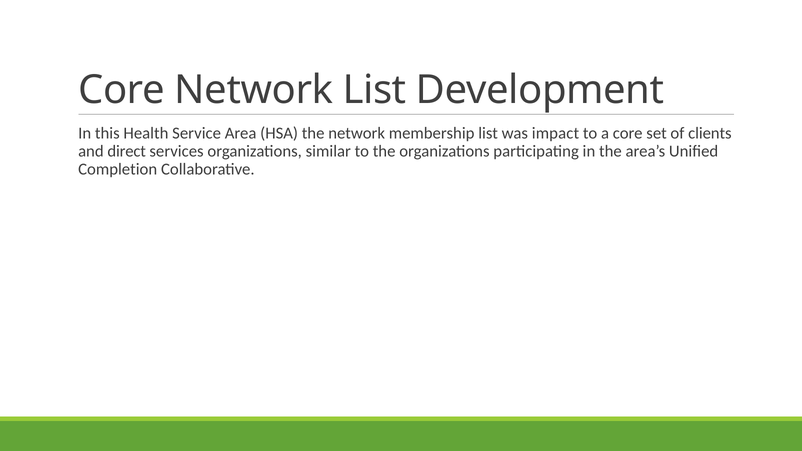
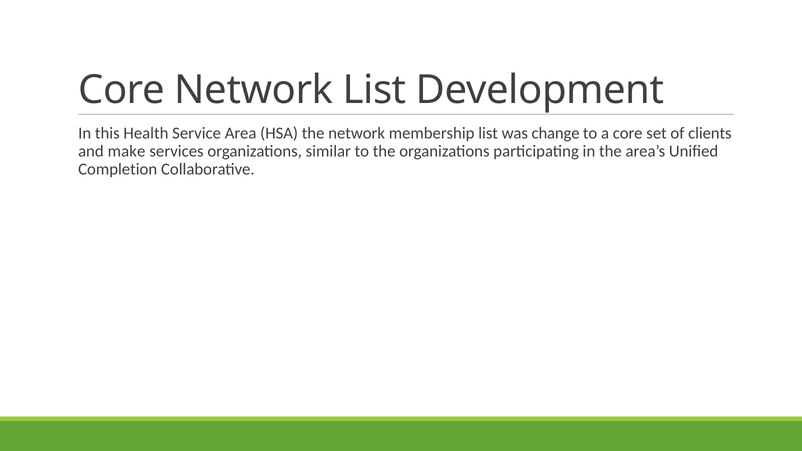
impact: impact -> change
direct: direct -> make
